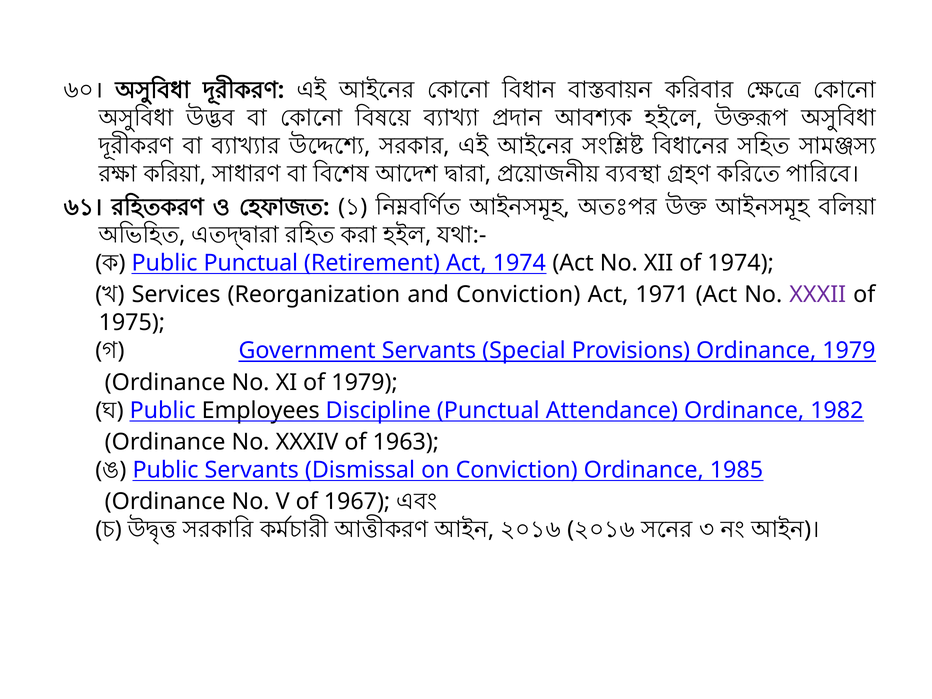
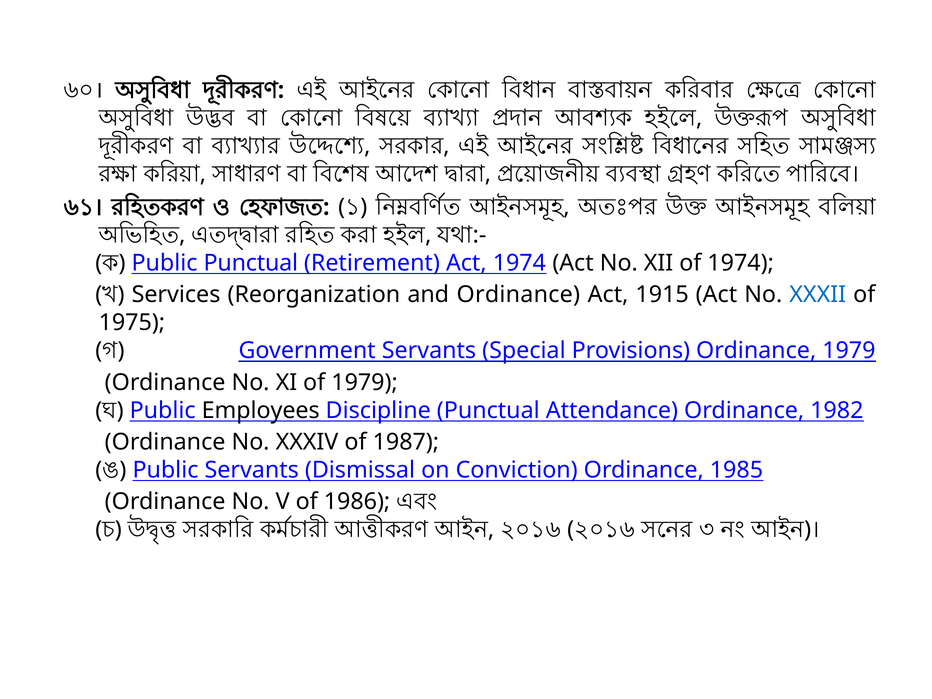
and Conviction: Conviction -> Ordinance
1971: 1971 -> 1915
XXXII colour: purple -> blue
1963: 1963 -> 1987
1967: 1967 -> 1986
